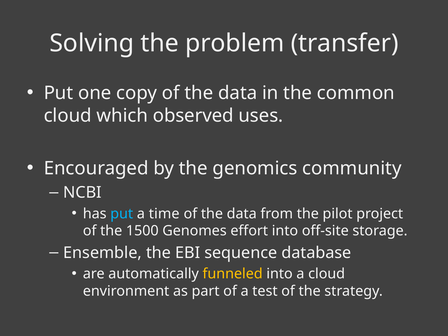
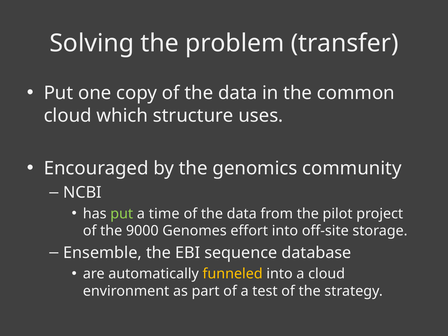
observed: observed -> structure
put at (122, 214) colour: light blue -> light green
1500: 1500 -> 9000
